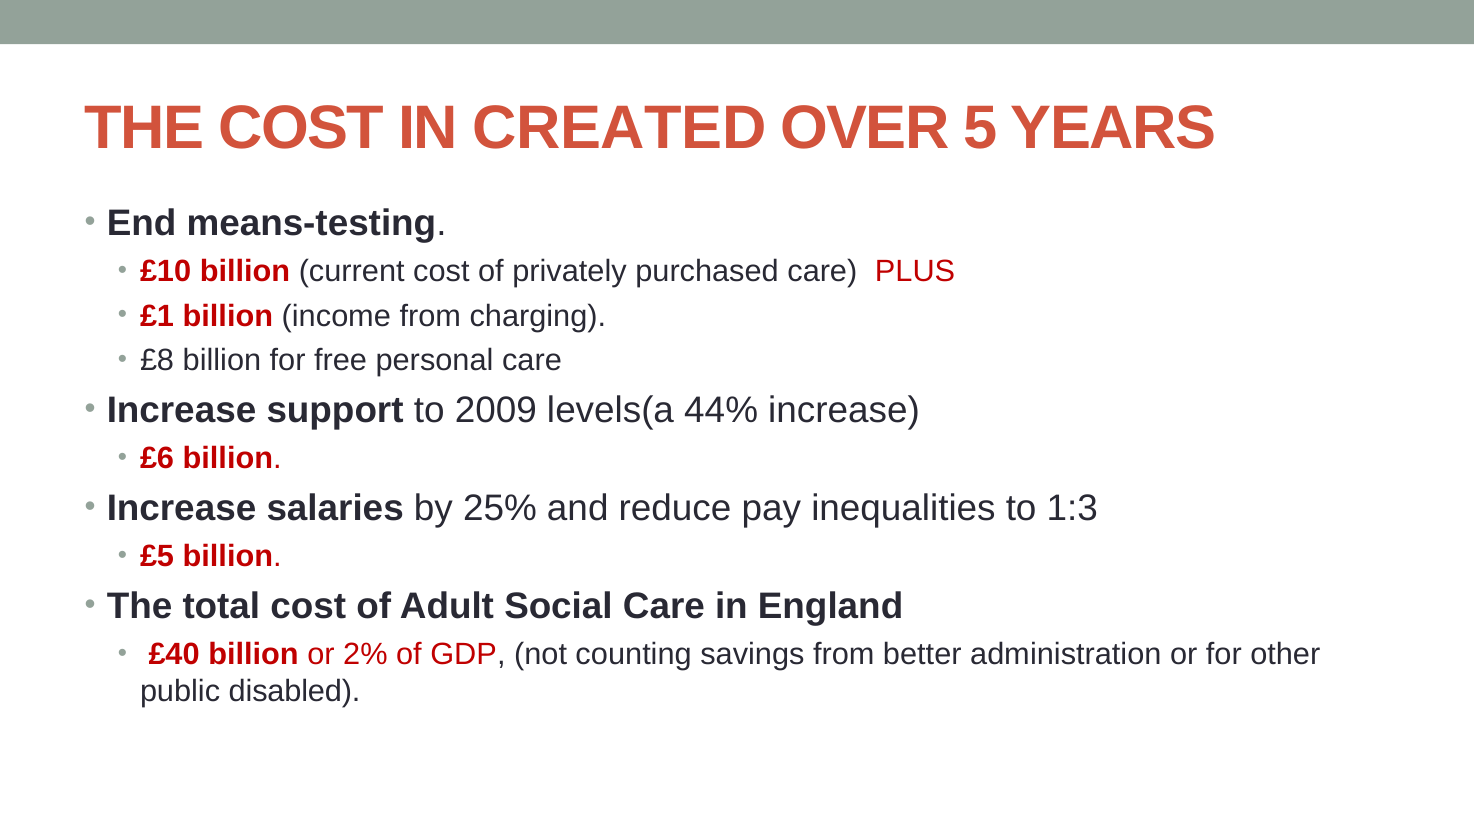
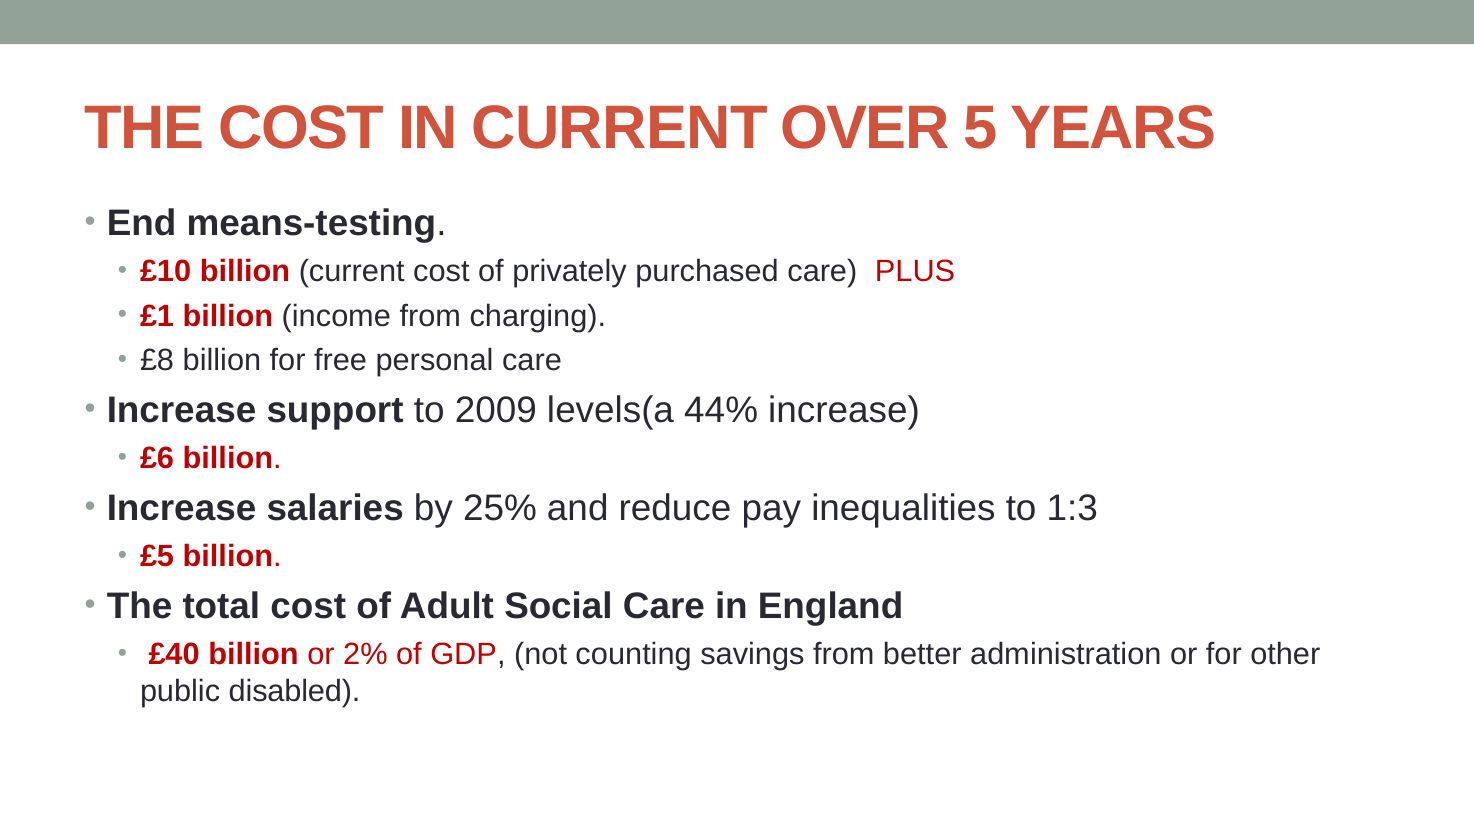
IN CREATED: CREATED -> CURRENT
